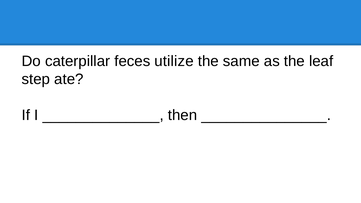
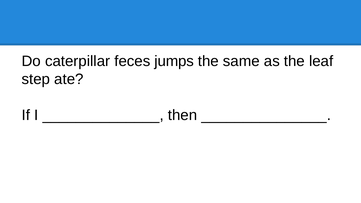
utilize: utilize -> jumps
